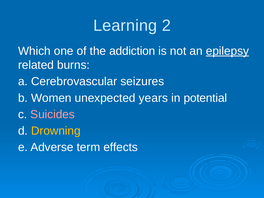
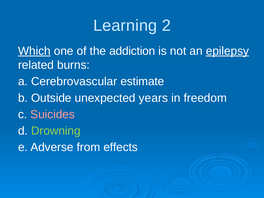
Which underline: none -> present
seizures: seizures -> estimate
Women: Women -> Outside
potential: potential -> freedom
Drowning colour: yellow -> light green
term: term -> from
